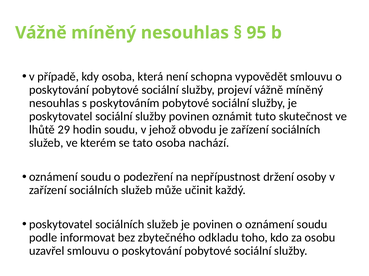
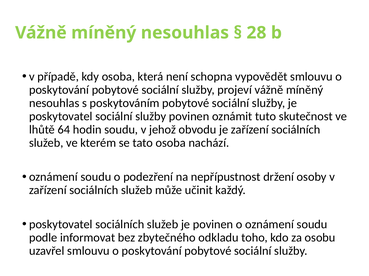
95: 95 -> 28
29: 29 -> 64
